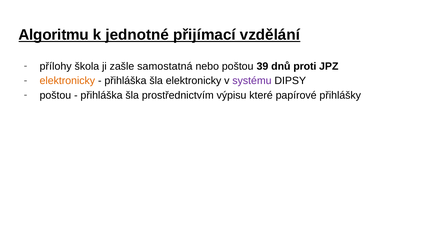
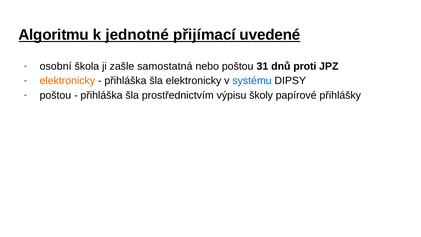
vzdělání: vzdělání -> uvedené
přílohy: přílohy -> osobní
39: 39 -> 31
systému colour: purple -> blue
které: které -> školy
